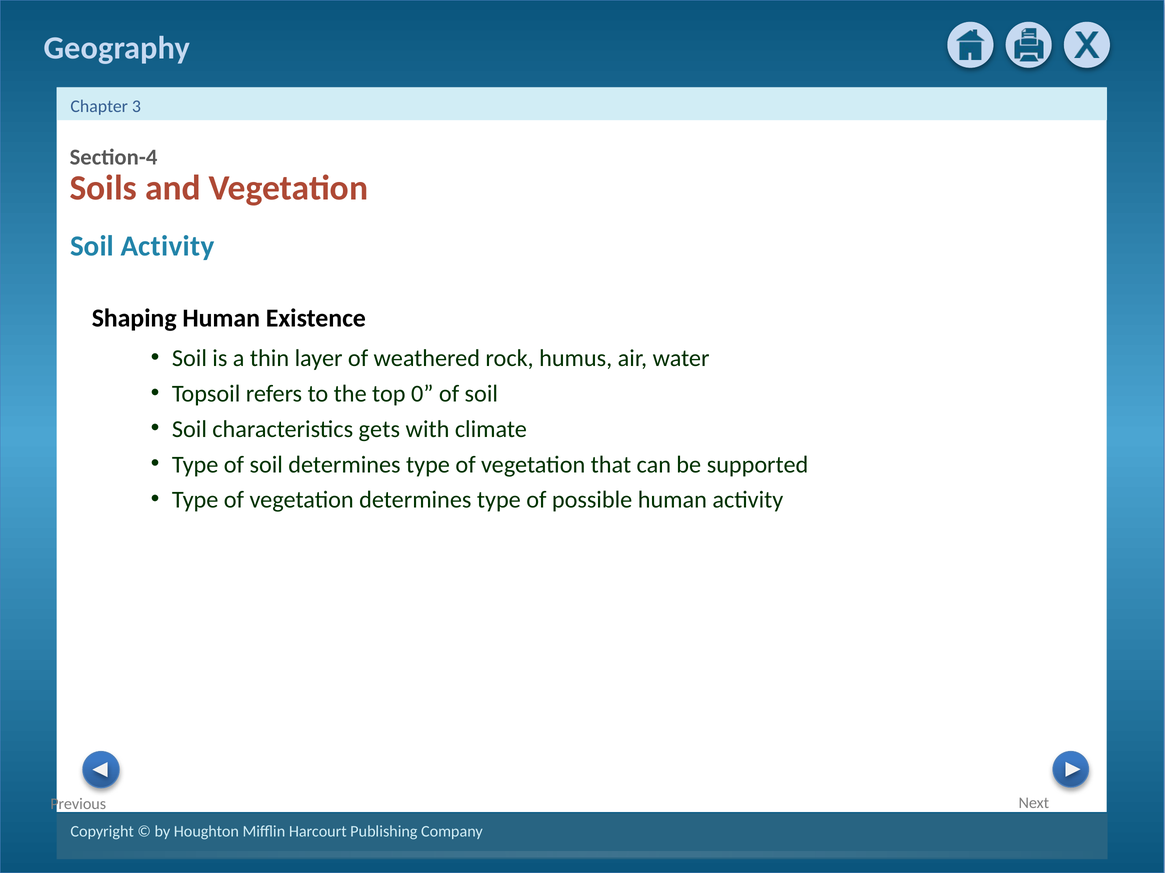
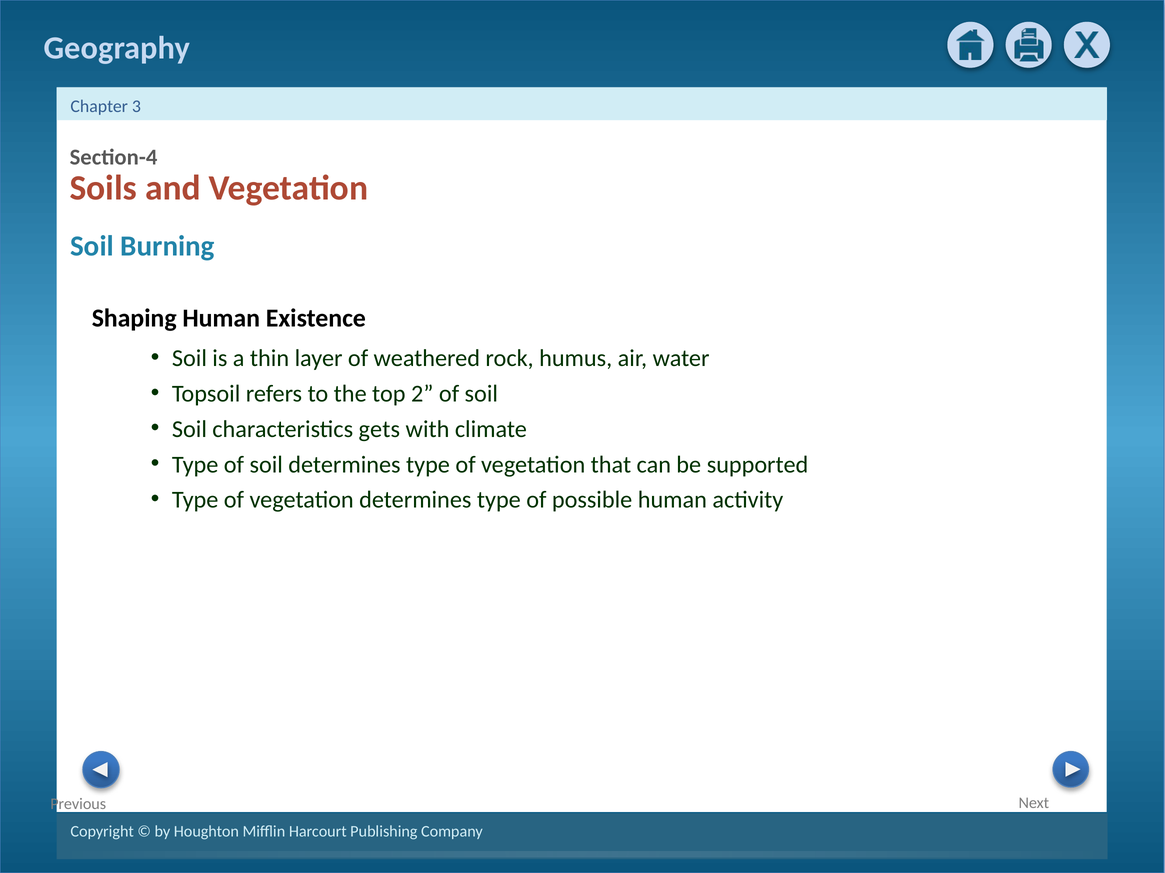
Soil Activity: Activity -> Burning
0: 0 -> 2
